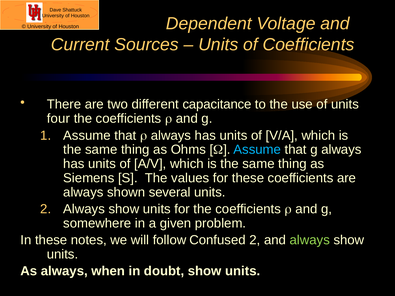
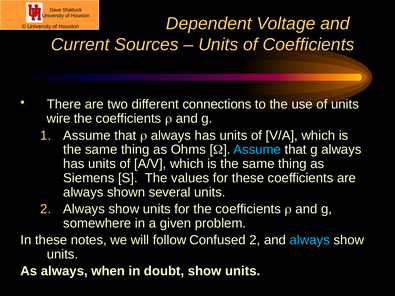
capacitance: capacitance -> connections
four: four -> wire
always at (310, 240) colour: light green -> light blue
